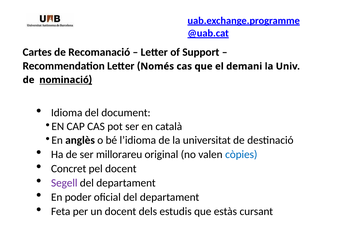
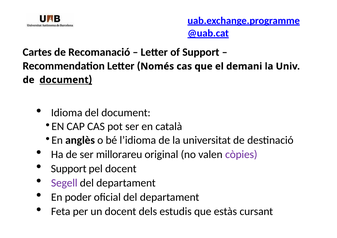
de nominació: nominació -> document
còpies colour: blue -> purple
Concret at (69, 169): Concret -> Support
